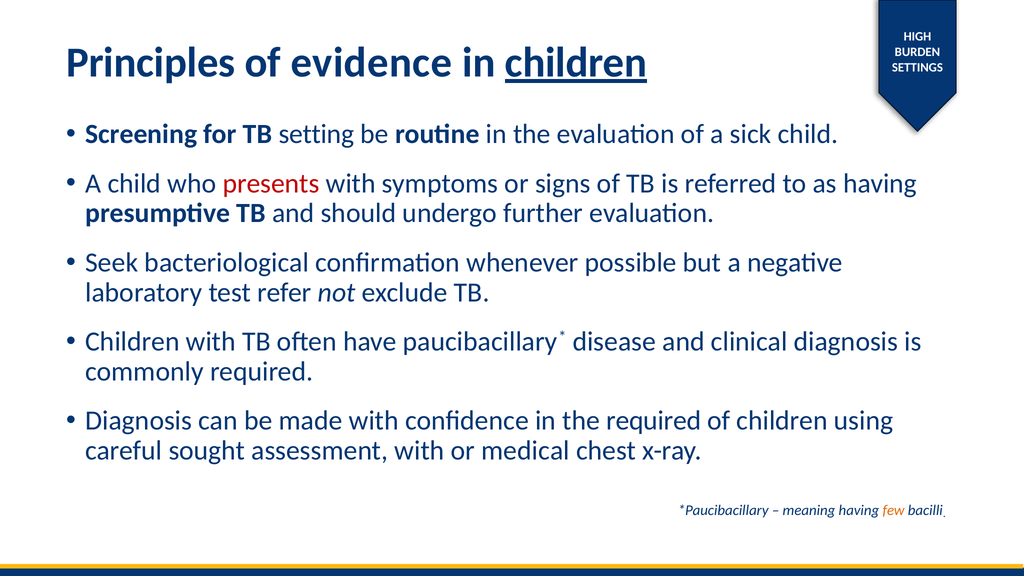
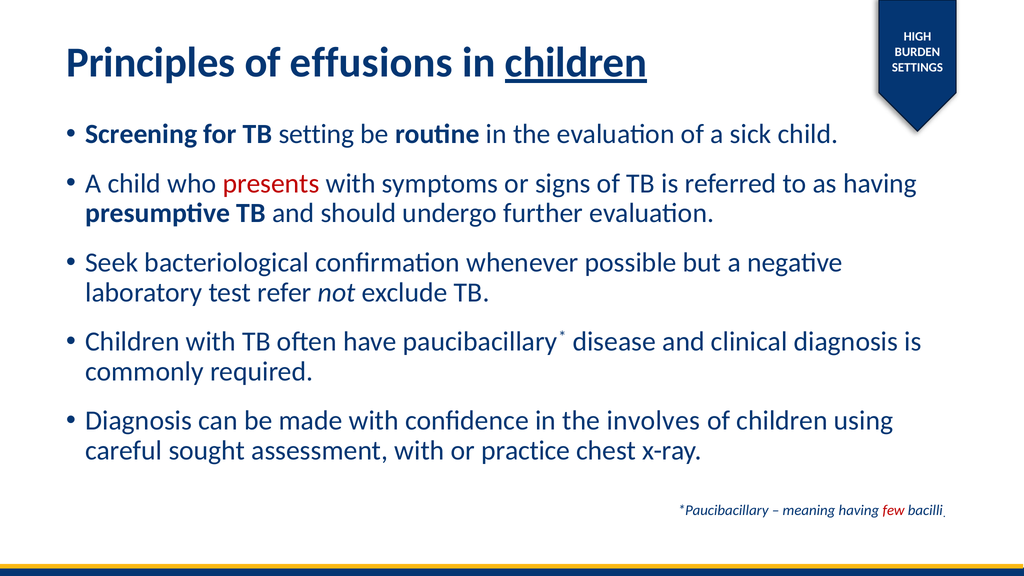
evidence: evidence -> effusions
the required: required -> involves
medical: medical -> practice
few colour: orange -> red
